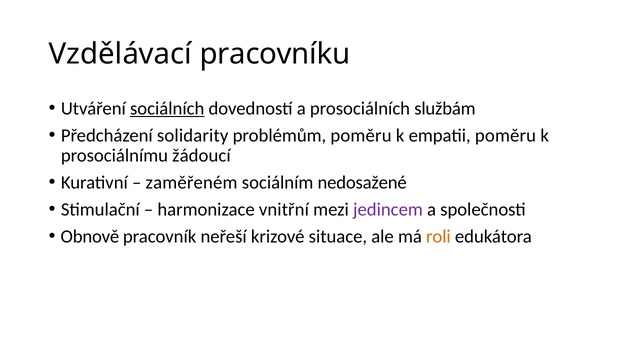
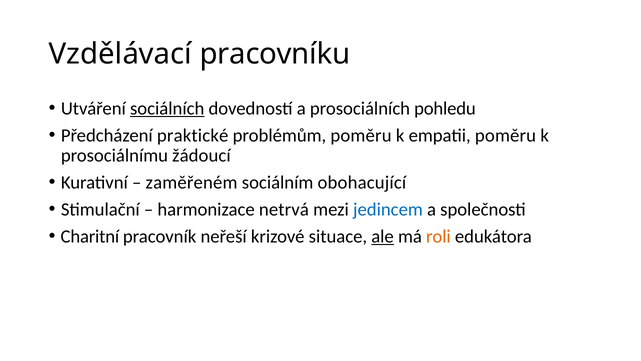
službám: službám -> pohledu
solidarity: solidarity -> praktické
nedosažené: nedosažené -> obohacující
vnitřní: vnitřní -> netrvá
jedincem colour: purple -> blue
Obnově: Obnově -> Charitní
ale underline: none -> present
